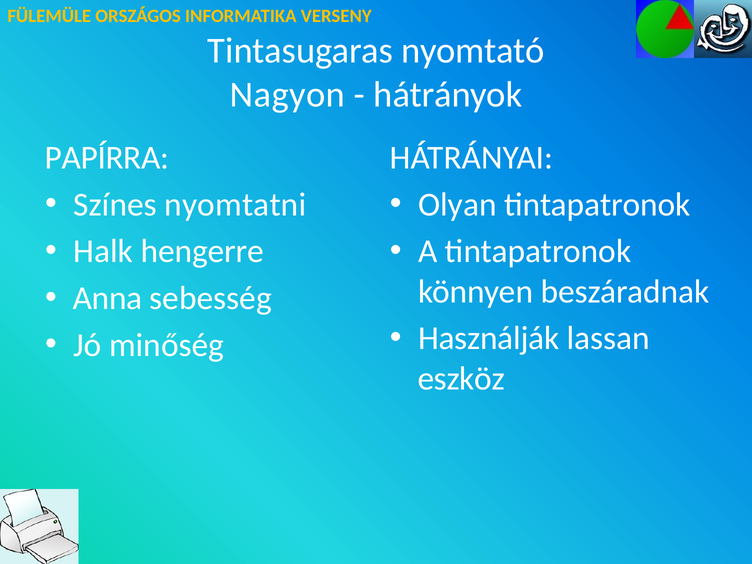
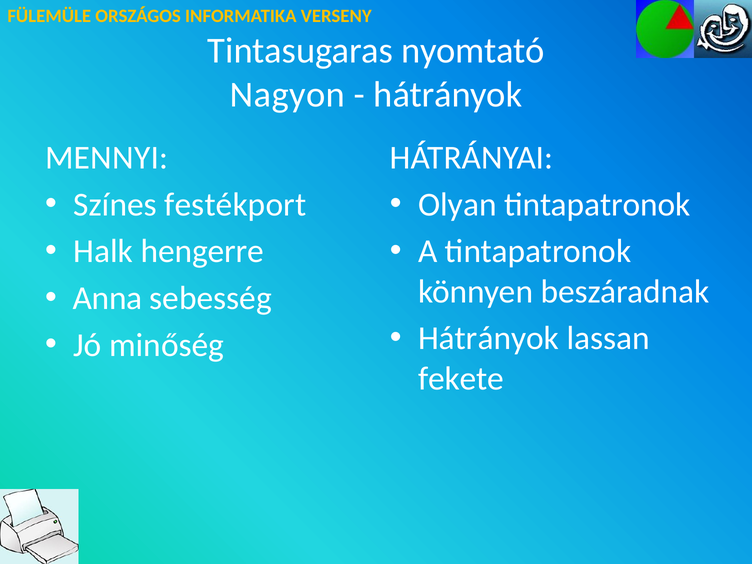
PAPÍRRA: PAPÍRRA -> MENNYI
nyomtatni: nyomtatni -> festékport
Használják at (489, 338): Használják -> Hátrányok
eszköz: eszköz -> fekete
